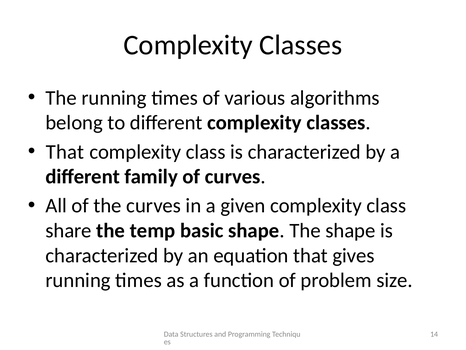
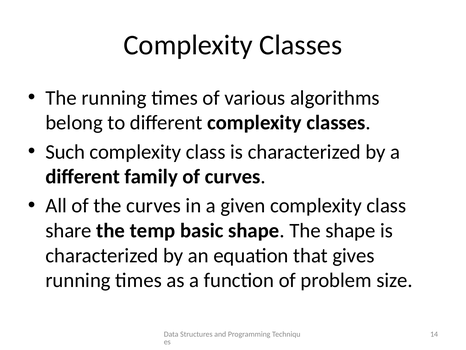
That at (65, 152): That -> Such
